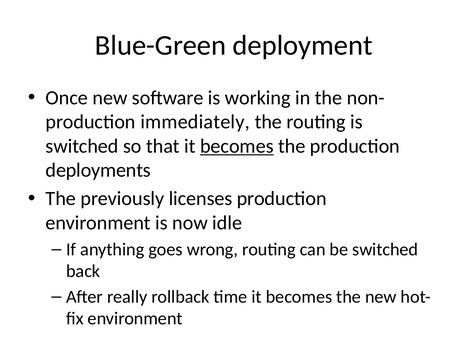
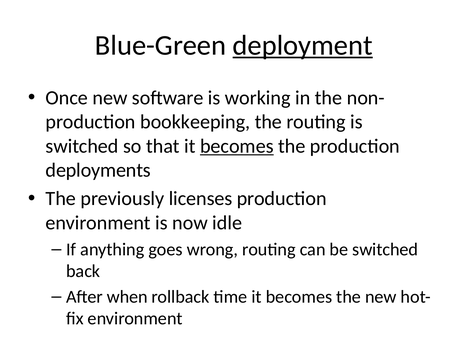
deployment underline: none -> present
immediately: immediately -> bookkeeping
really: really -> when
